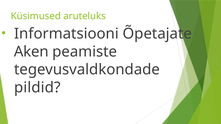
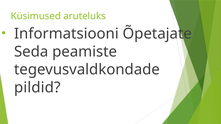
Aken: Aken -> Seda
